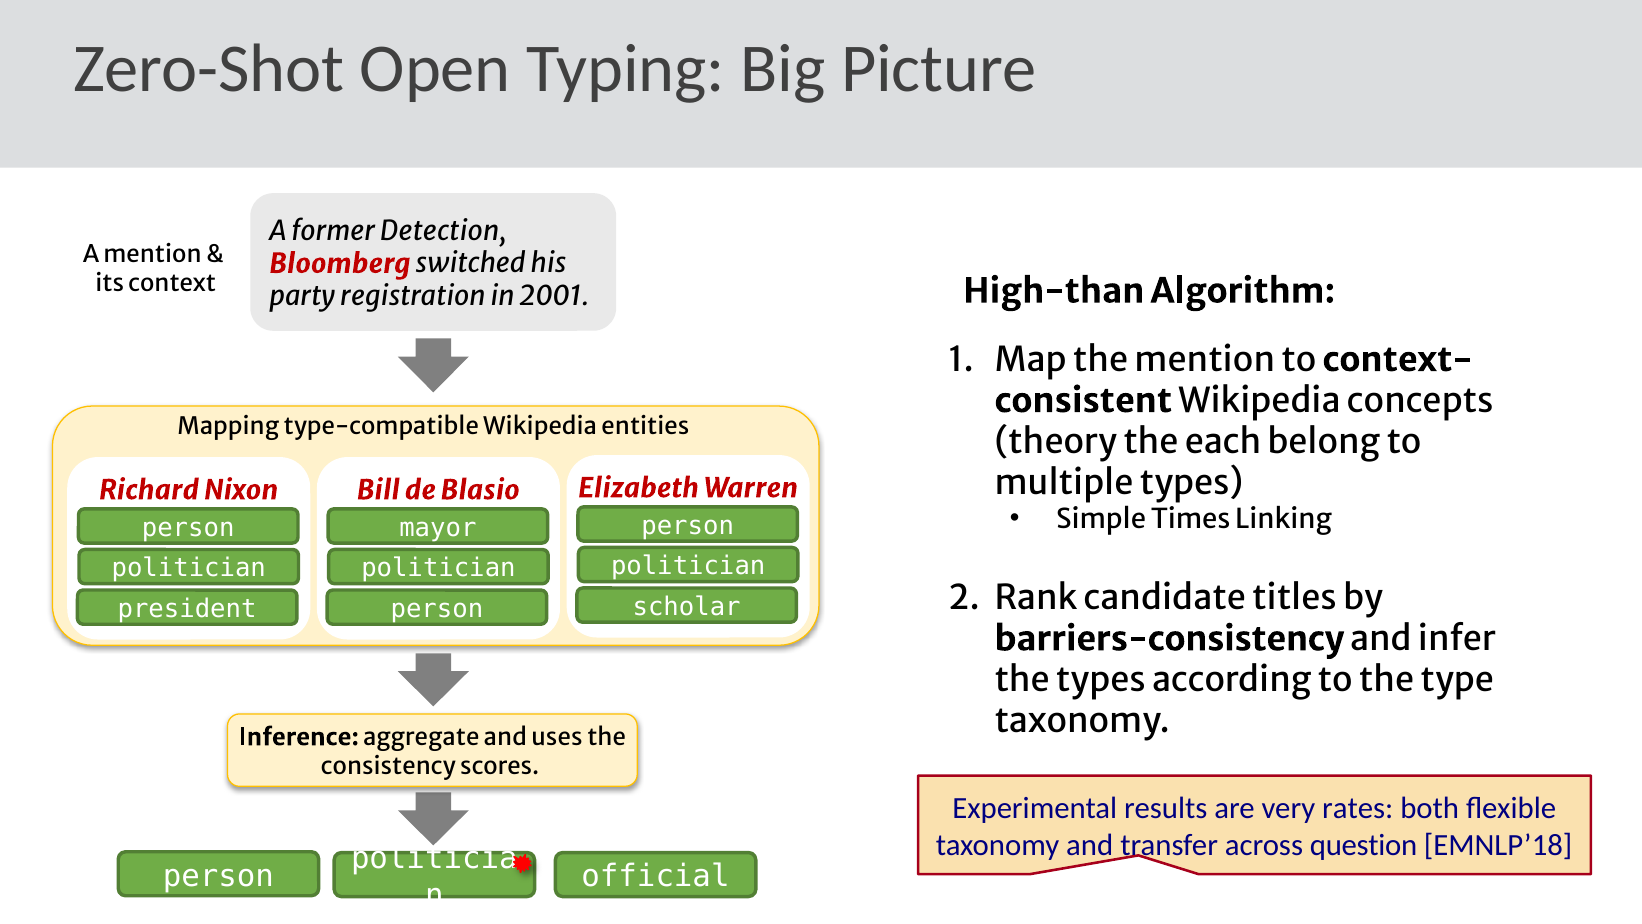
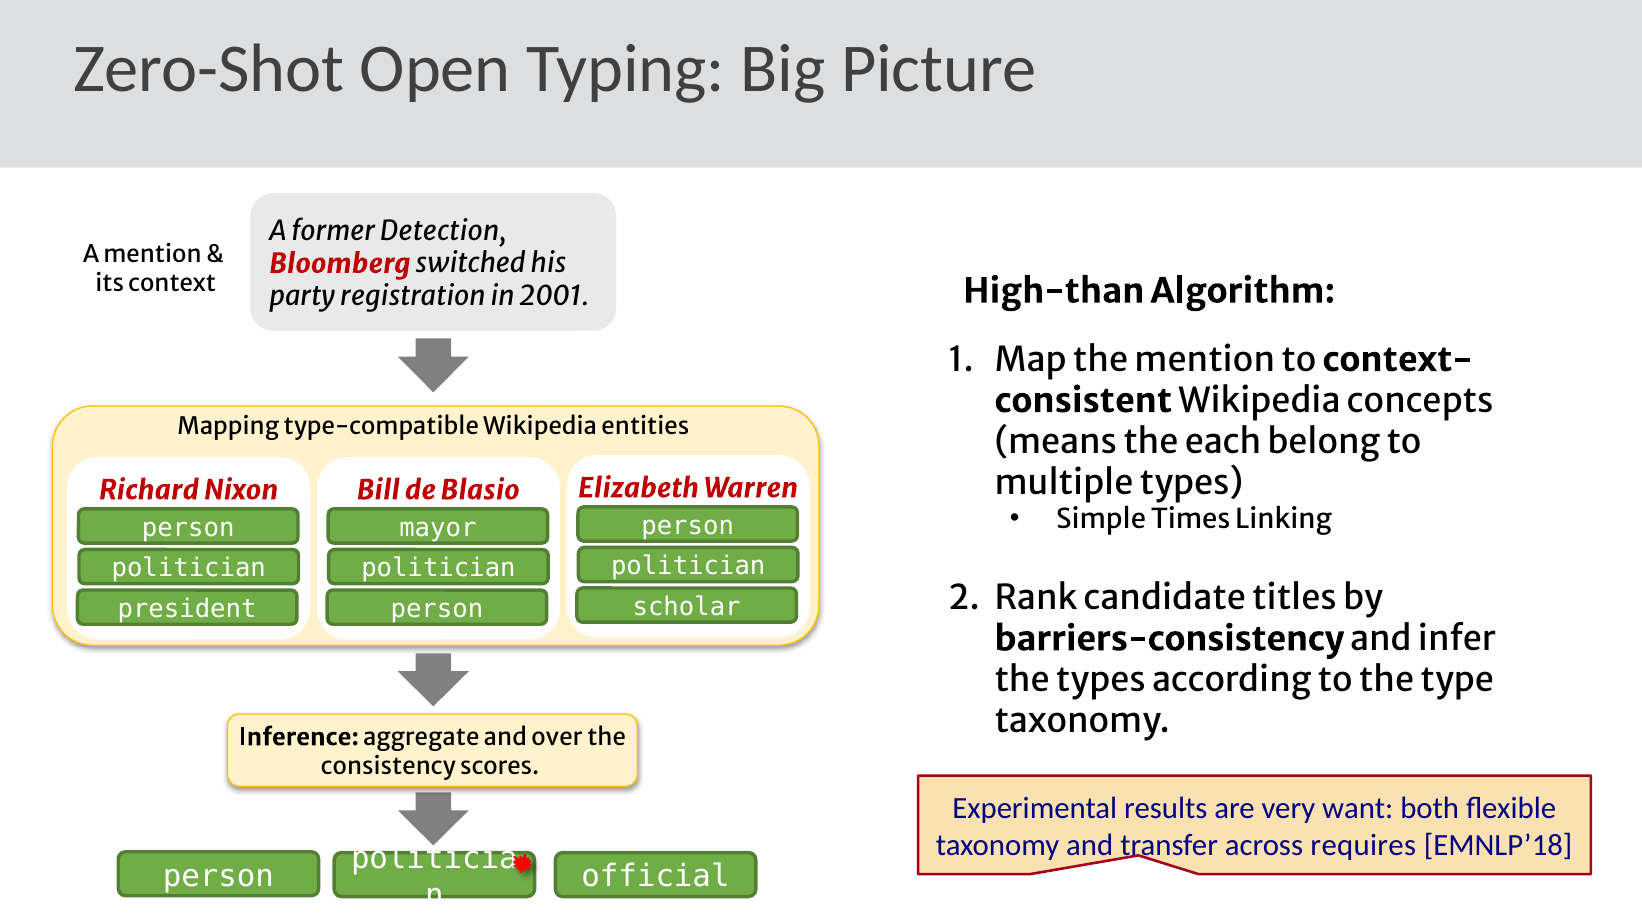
theory: theory -> means
uses: uses -> over
rates: rates -> want
question: question -> requires
